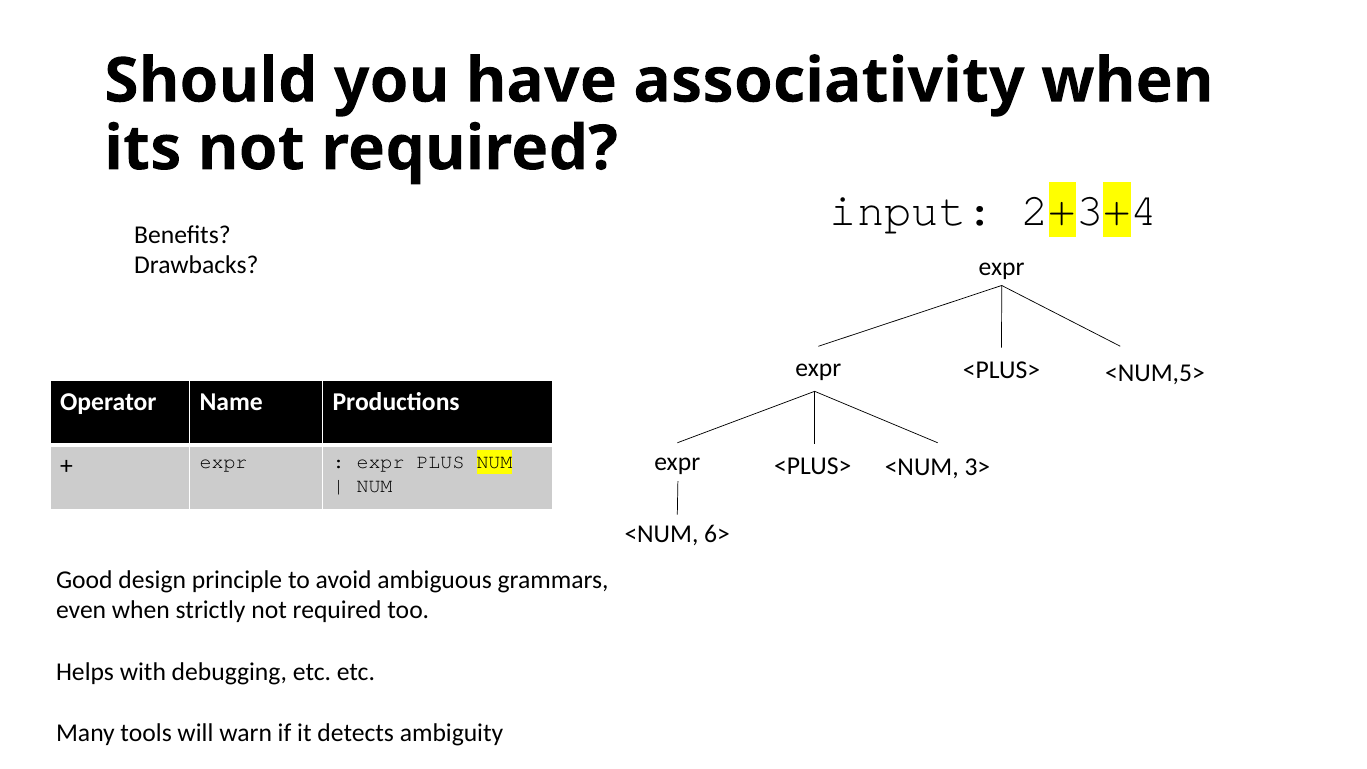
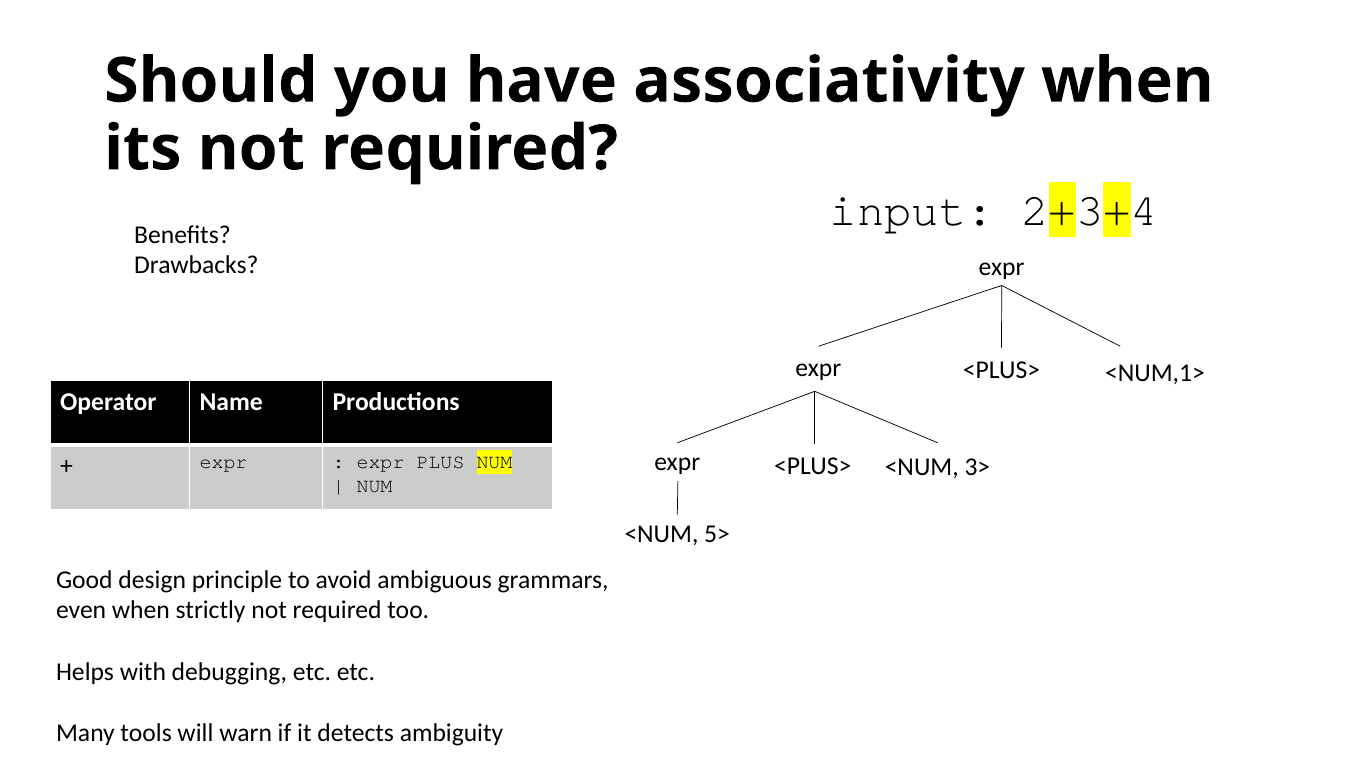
<NUM,5>: <NUM,5> -> <NUM,1>
6>: 6> -> 5>
